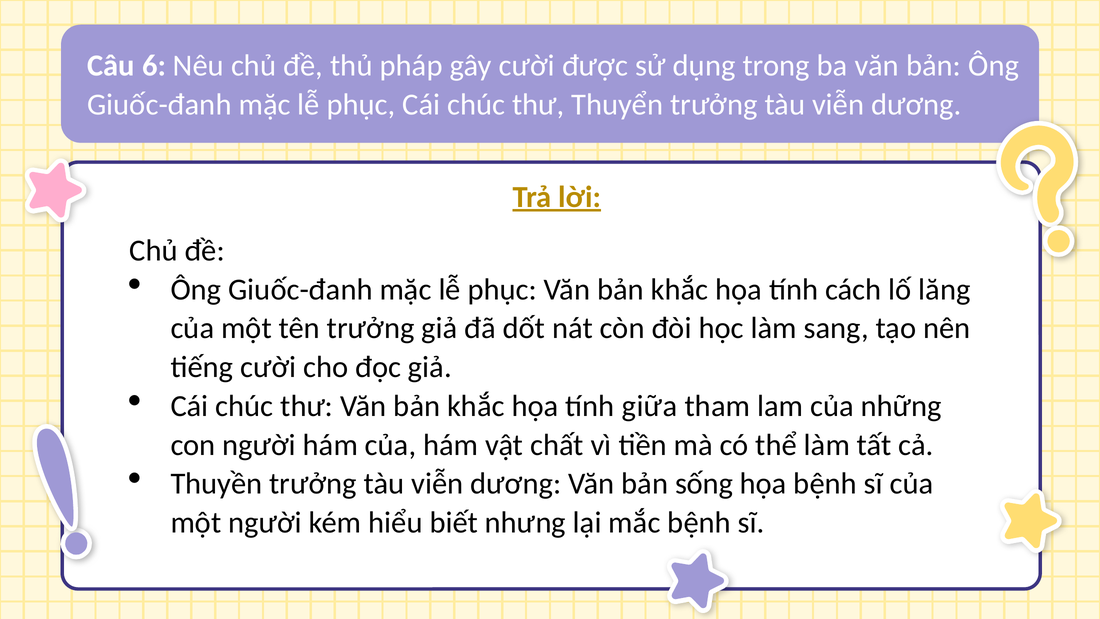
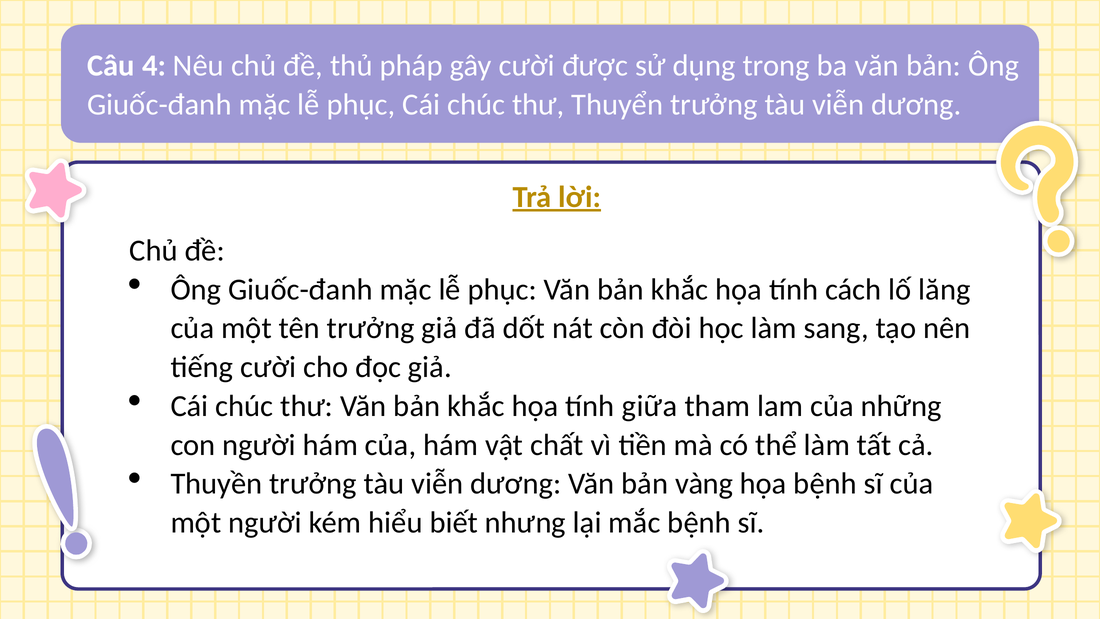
6: 6 -> 4
sống: sống -> vàng
